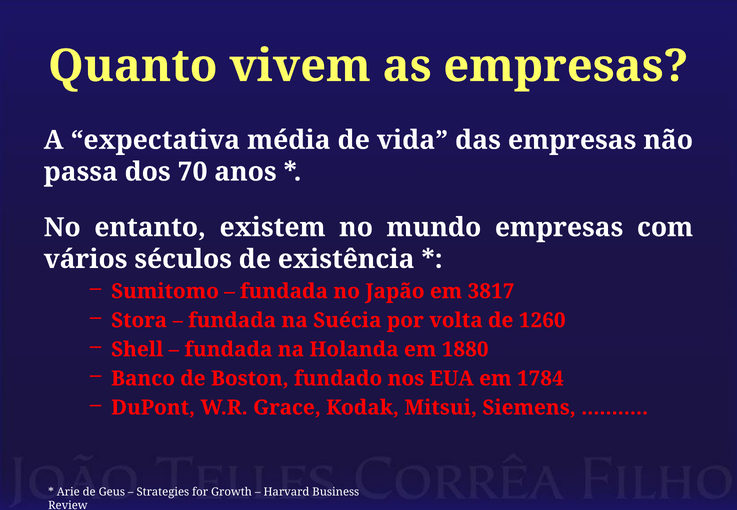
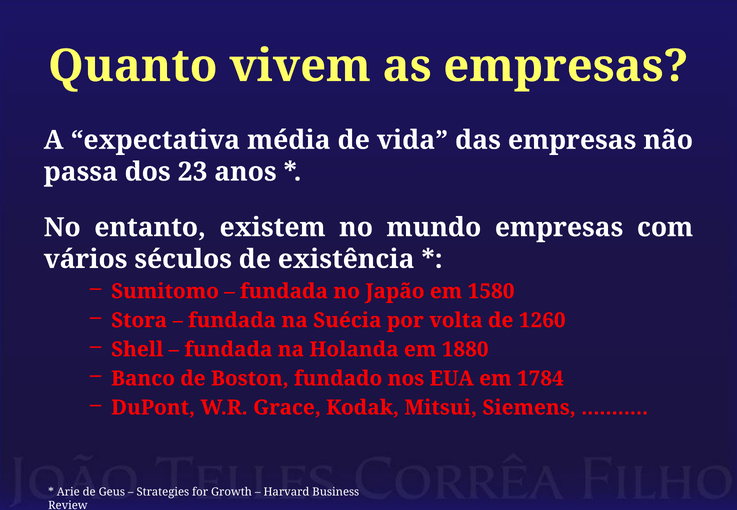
70: 70 -> 23
3817: 3817 -> 1580
